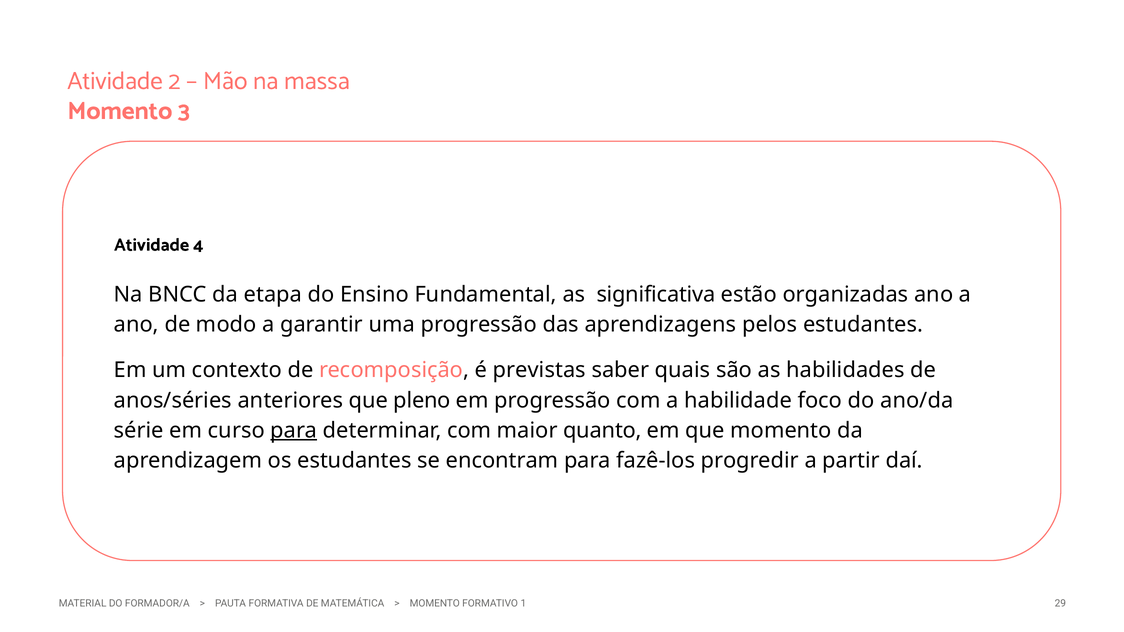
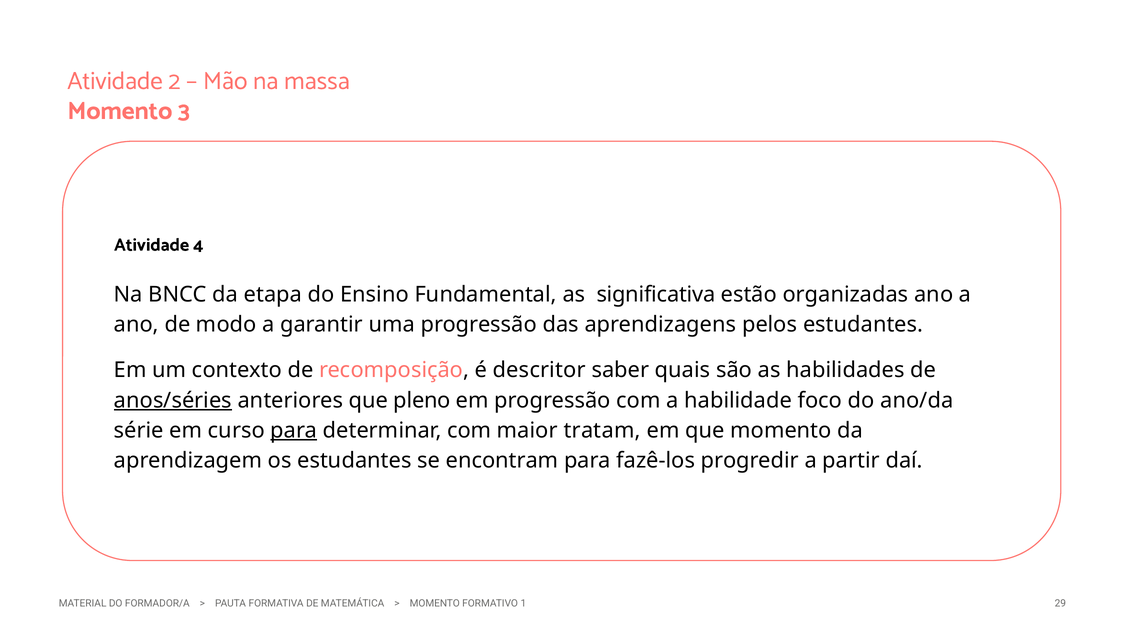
previstas: previstas -> descritor
anos/séries underline: none -> present
quanto: quanto -> tratam
